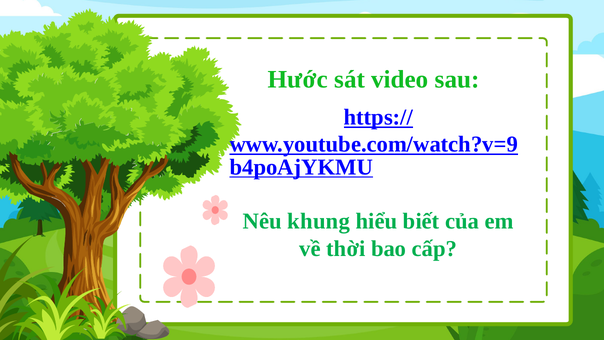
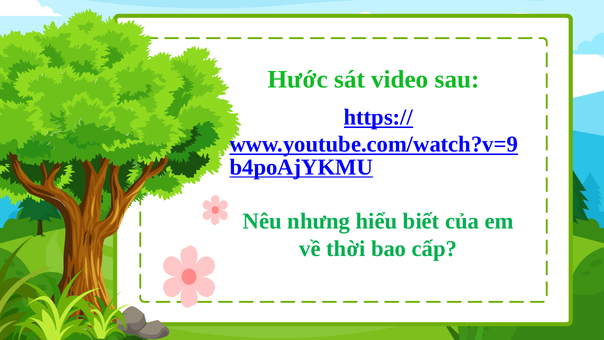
khung: khung -> nhưng
